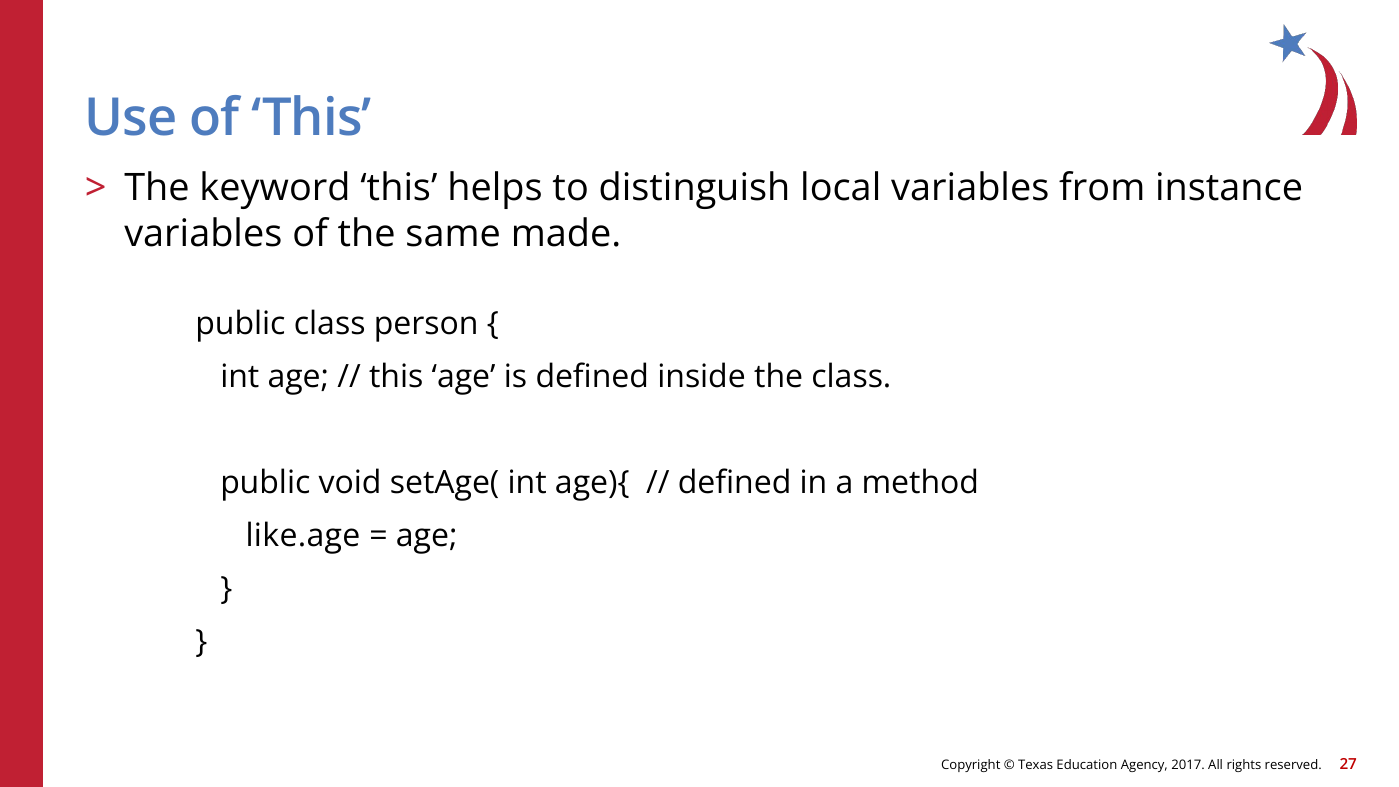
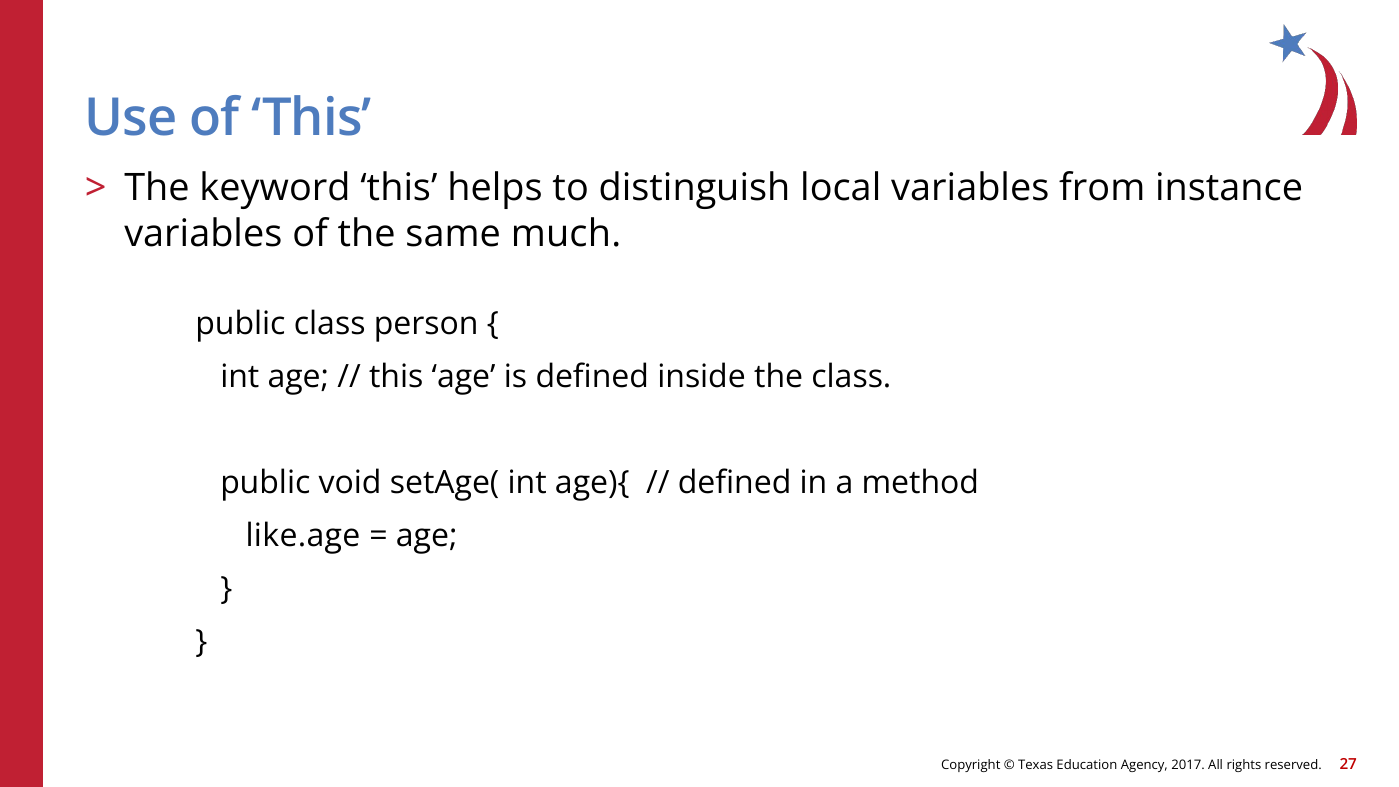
made: made -> much
